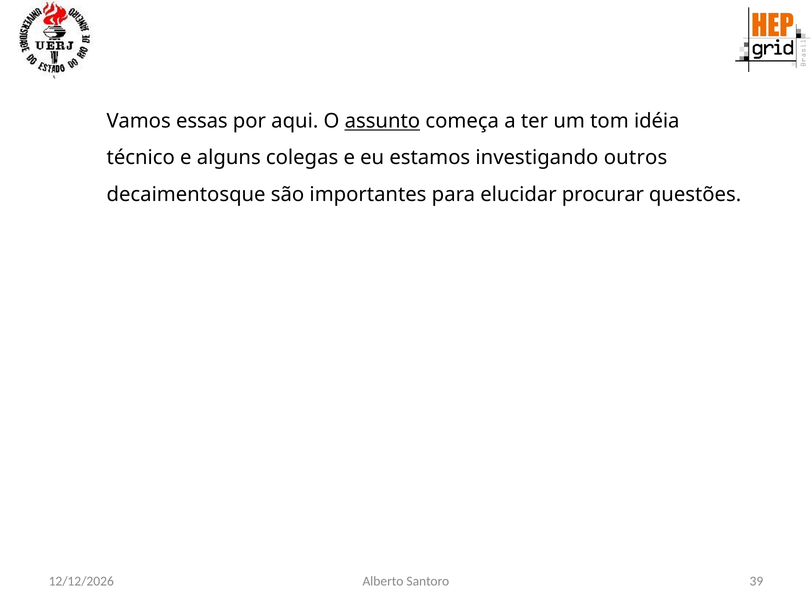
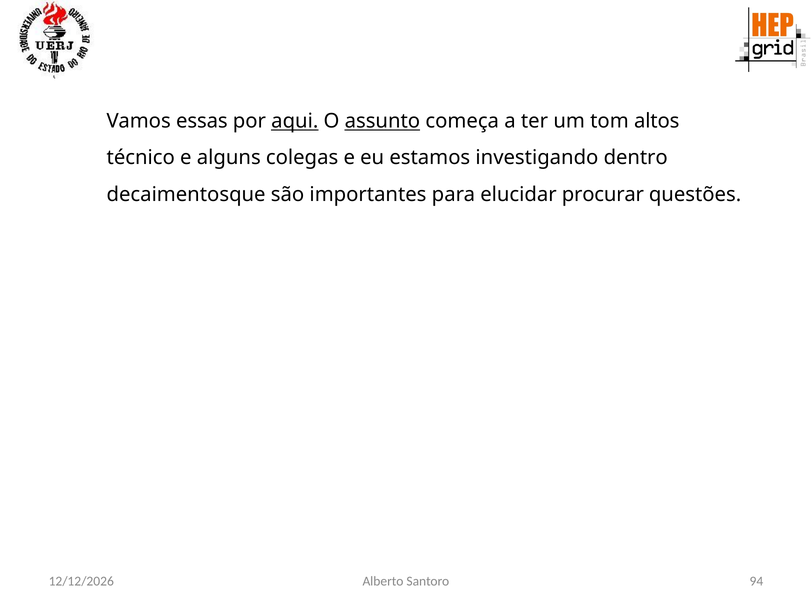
aqui underline: none -> present
idéia: idéia -> altos
outros: outros -> dentro
39: 39 -> 94
